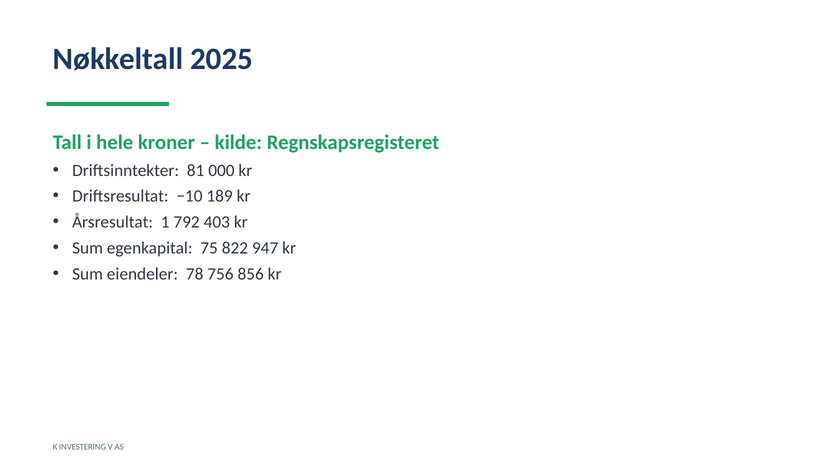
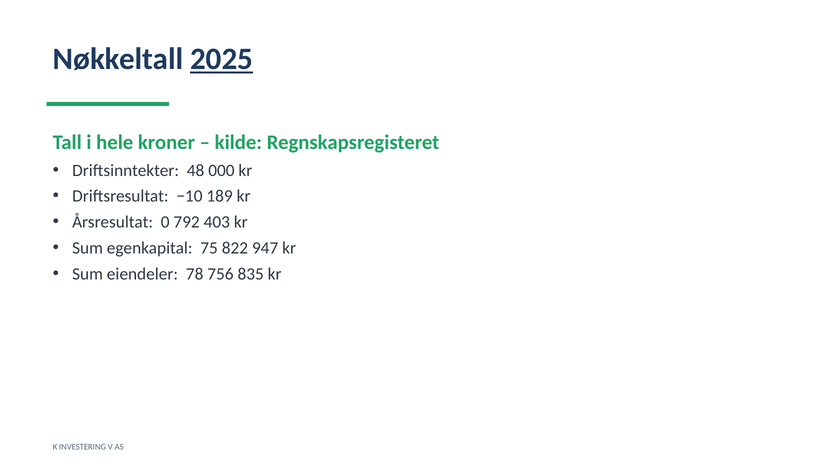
2025 underline: none -> present
81: 81 -> 48
1: 1 -> 0
856: 856 -> 835
